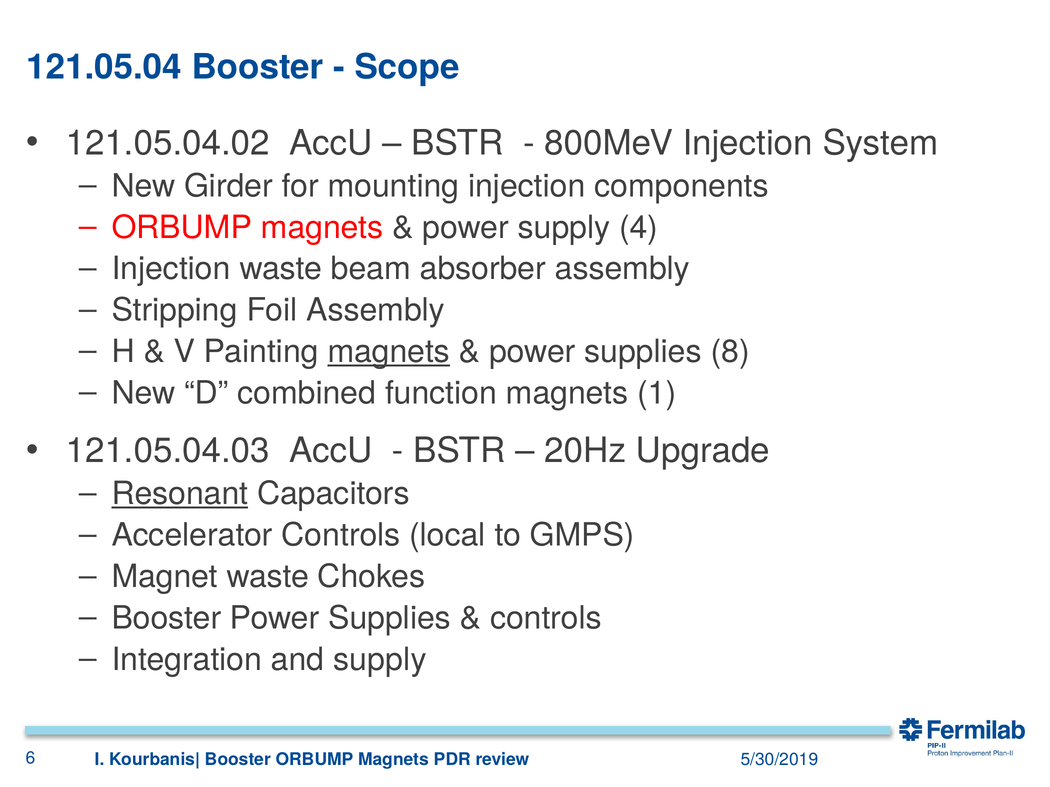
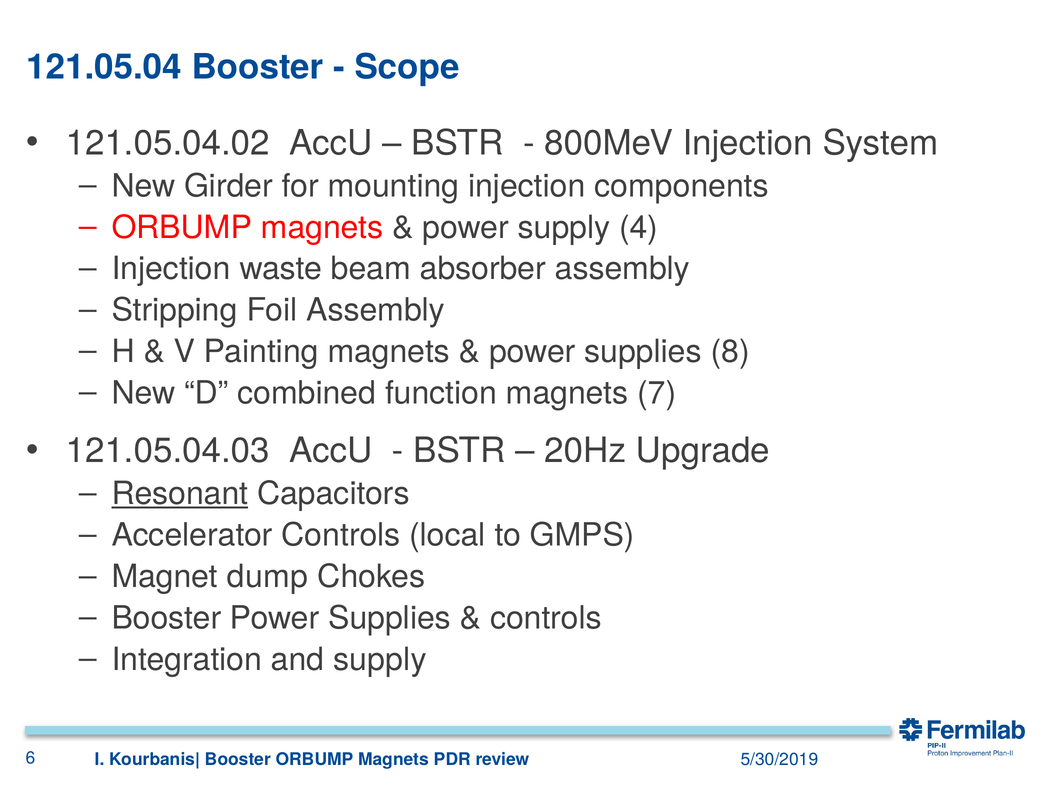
magnets at (389, 352) underline: present -> none
1: 1 -> 7
Magnet waste: waste -> dump
